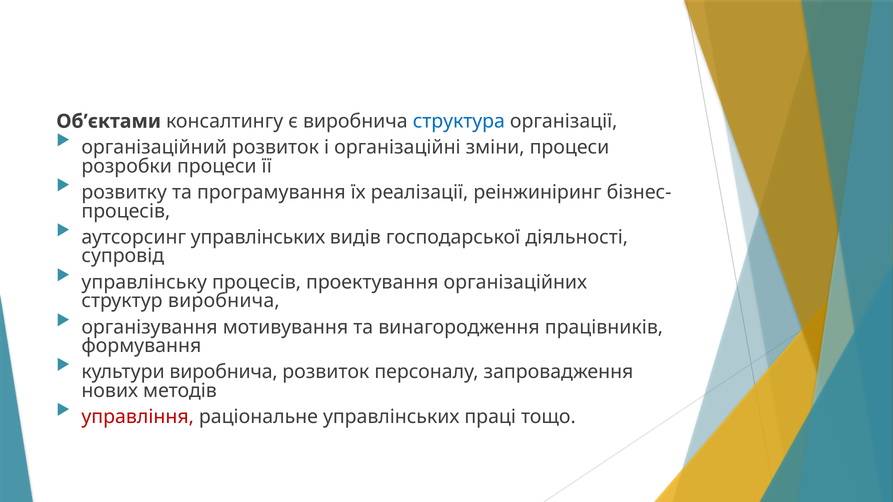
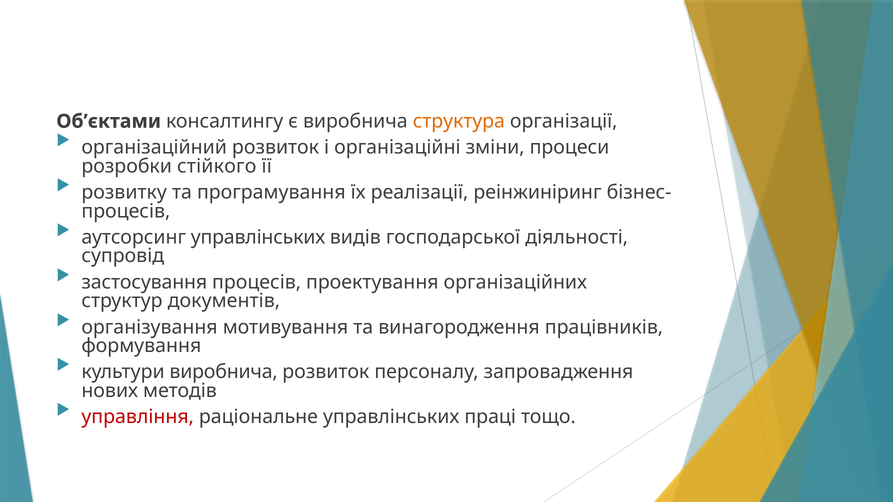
структура colour: blue -> orange
розробки процеси: процеси -> стійкого
управлінську: управлінську -> застосування
структур виробнича: виробнича -> документів
